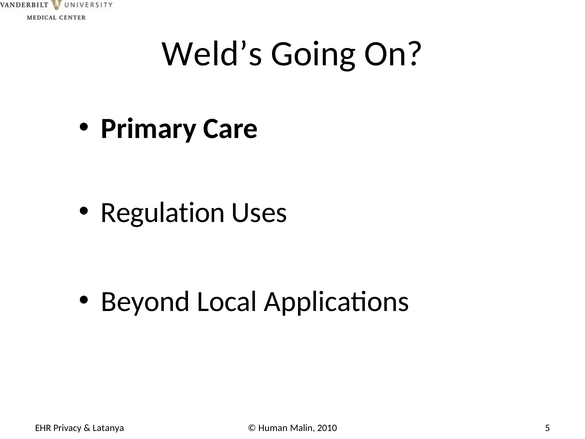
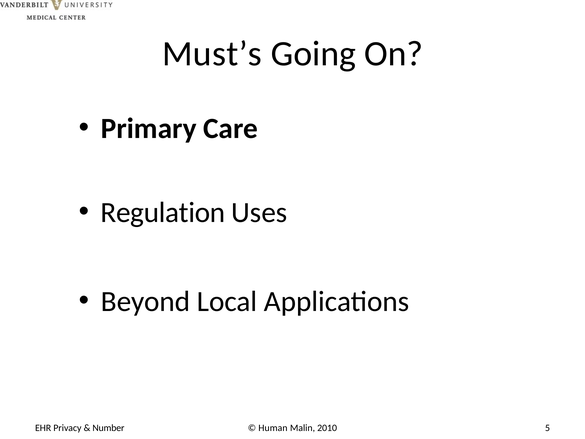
Weld’s: Weld’s -> Must’s
Latanya: Latanya -> Number
